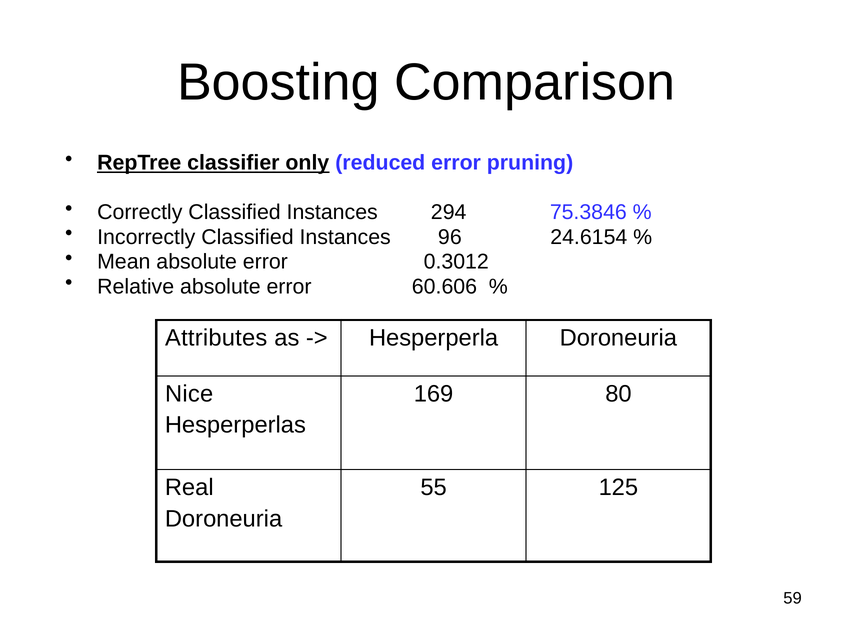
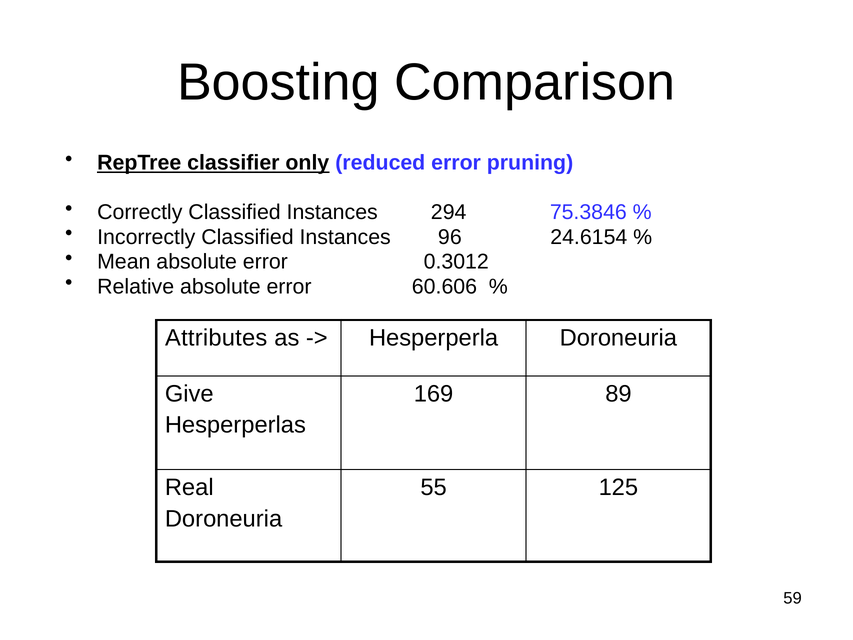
Nice: Nice -> Give
80: 80 -> 89
